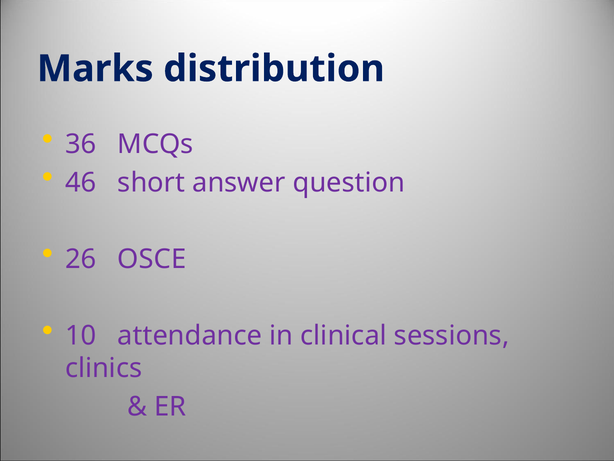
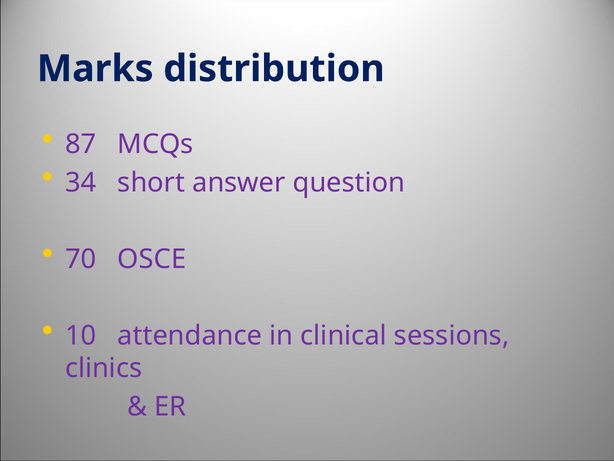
36: 36 -> 87
46: 46 -> 34
26: 26 -> 70
